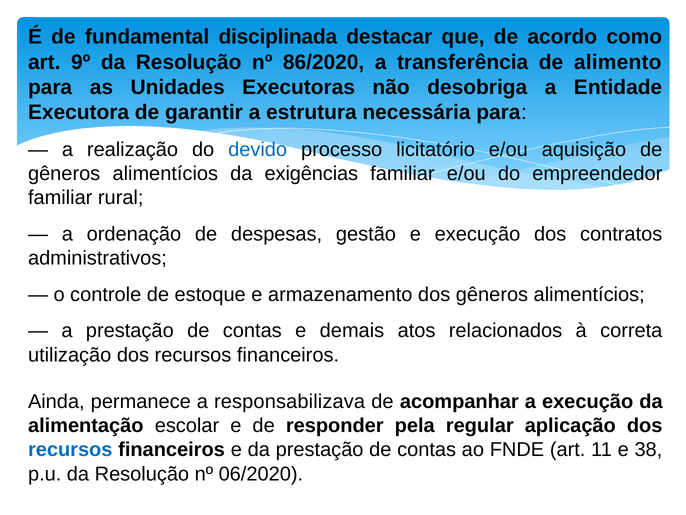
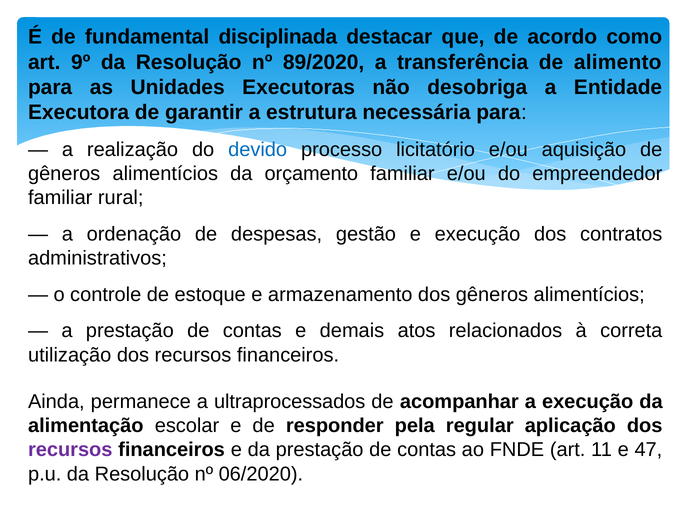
86/2020: 86/2020 -> 89/2020
exigências: exigências -> orçamento
responsabilizava: responsabilizava -> ultraprocessados
recursos at (70, 449) colour: blue -> purple
38: 38 -> 47
